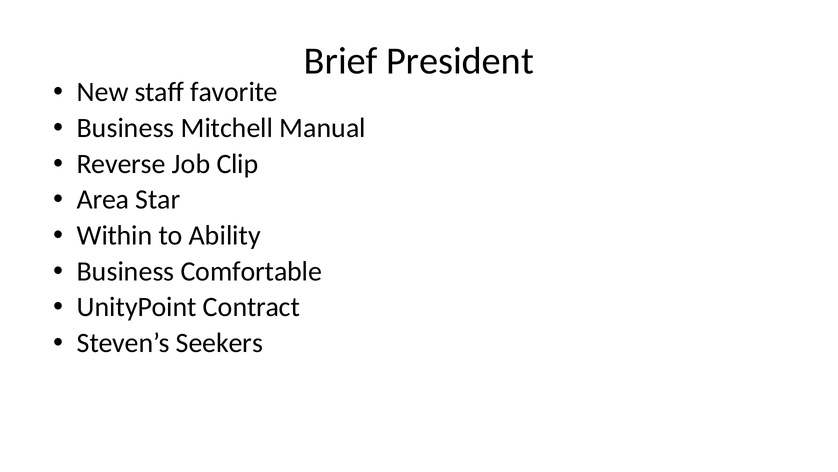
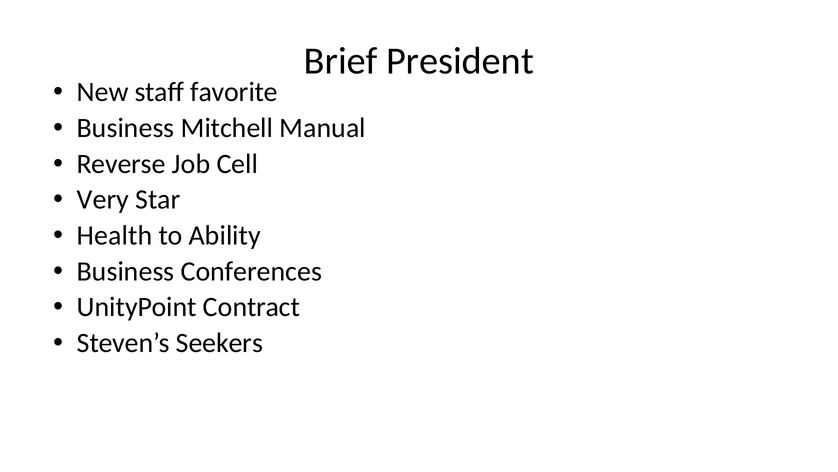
Clip: Clip -> Cell
Area: Area -> Very
Within: Within -> Health
Comfortable: Comfortable -> Conferences
